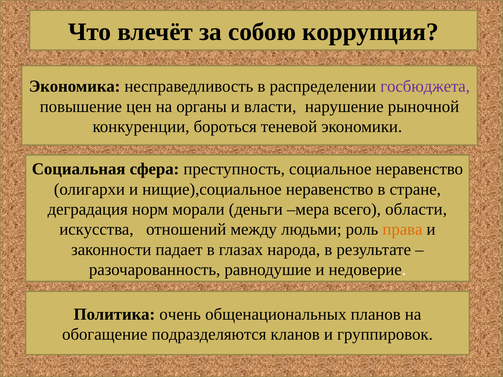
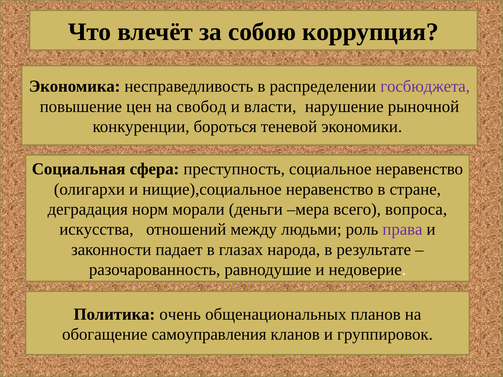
органы: органы -> свобод
области: области -> вопроса
права colour: orange -> purple
подразделяются: подразделяются -> самоуправления
